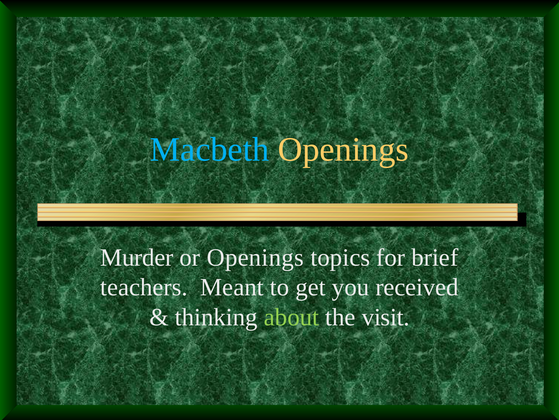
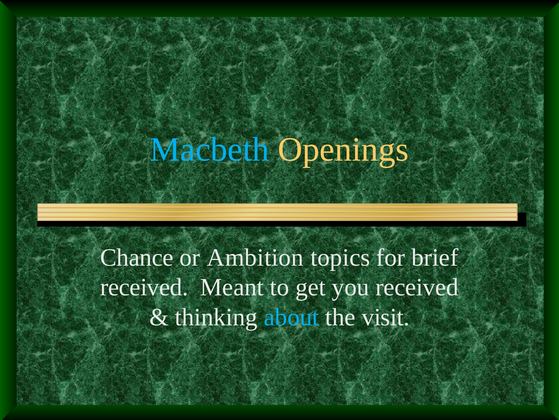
Murder: Murder -> Chance
or Openings: Openings -> Ambition
teachers at (144, 287): teachers -> received
about colour: light green -> light blue
